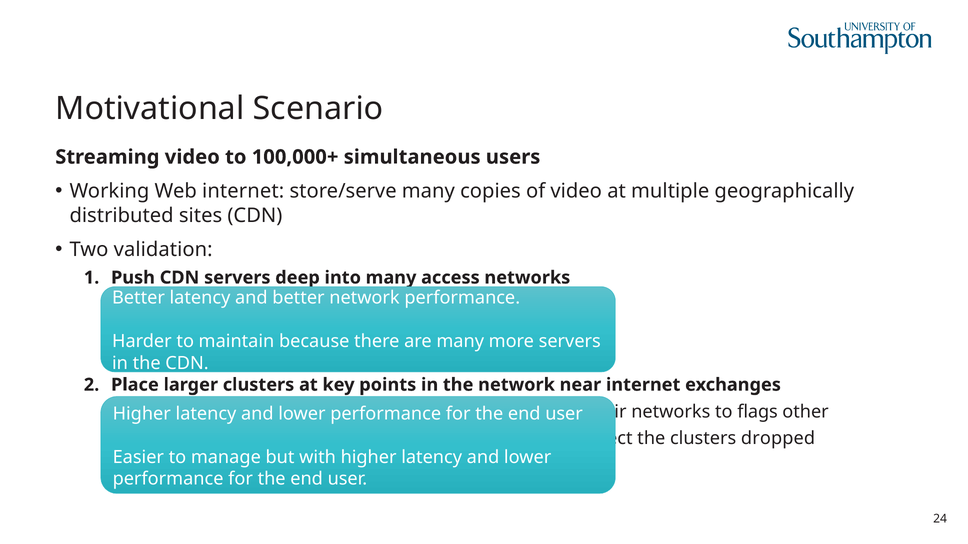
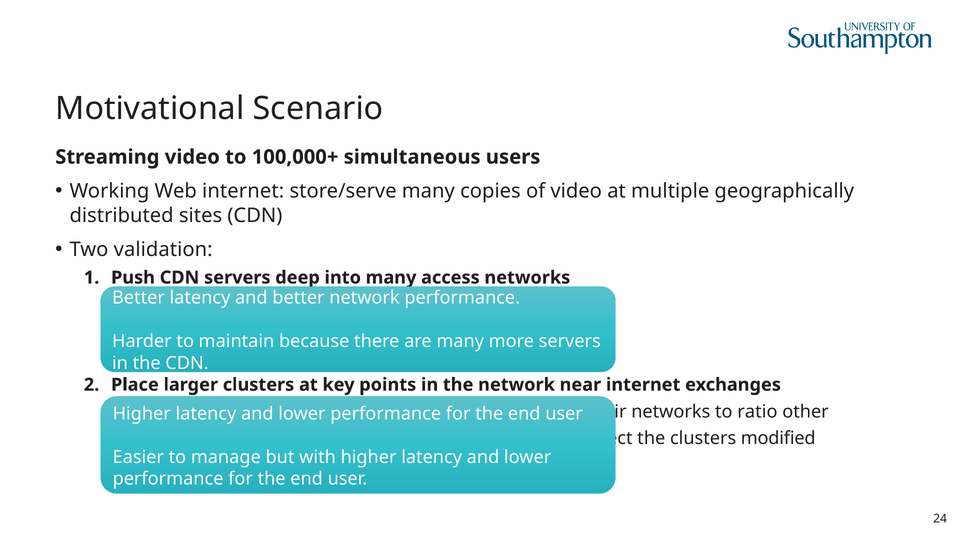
flags: flags -> ratio
dropped: dropped -> modified
